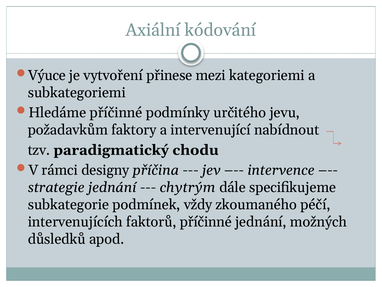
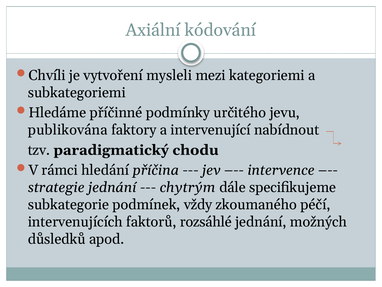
Výuce: Výuce -> Chvíli
přinese: přinese -> mysleli
požadavkům: požadavkům -> publikována
designy: designy -> hledání
faktorů příčinné: příčinné -> rozsáhlé
